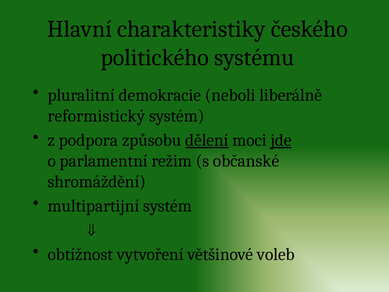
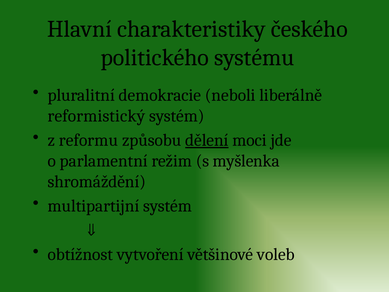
podpora: podpora -> reformu
jde underline: present -> none
občanské: občanské -> myšlenka
